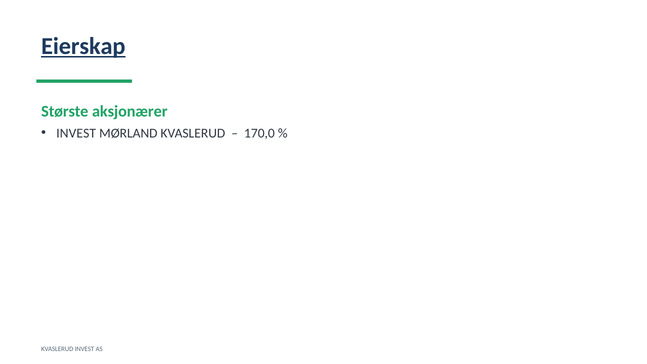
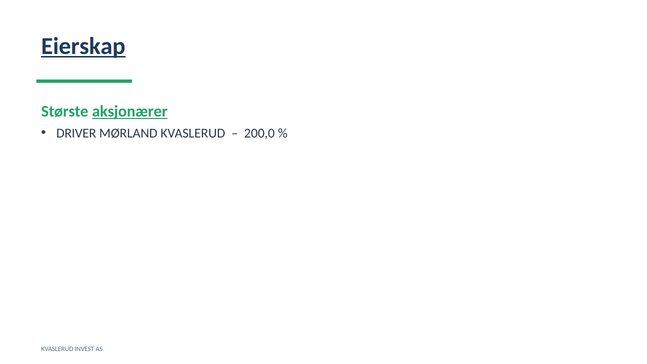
aksjonærer underline: none -> present
INVEST at (76, 133): INVEST -> DRIVER
170,0: 170,0 -> 200,0
